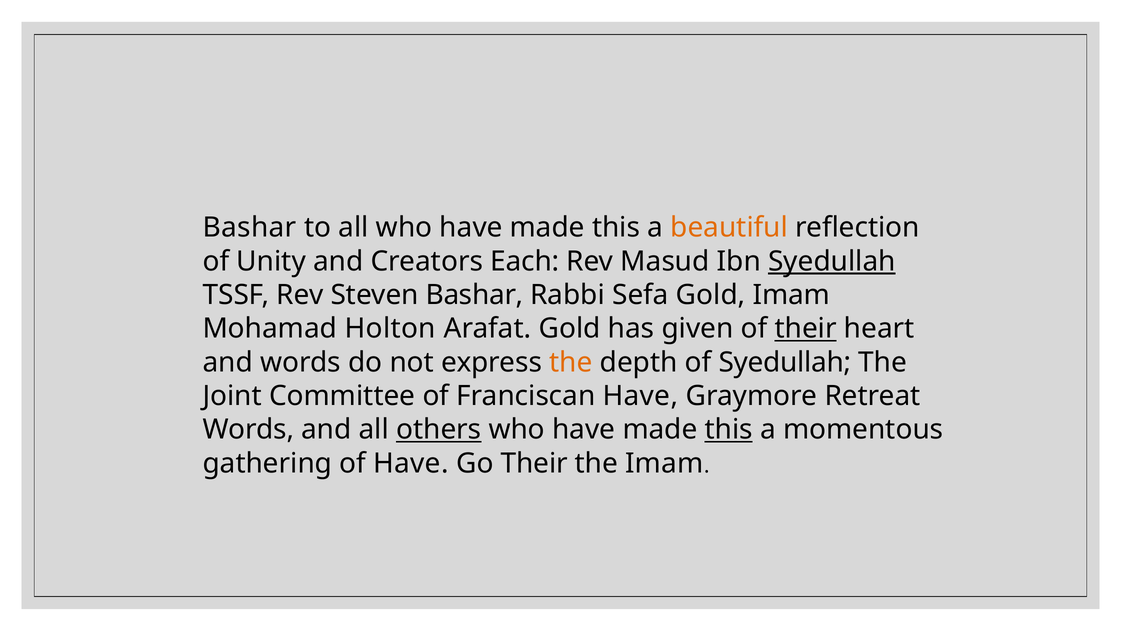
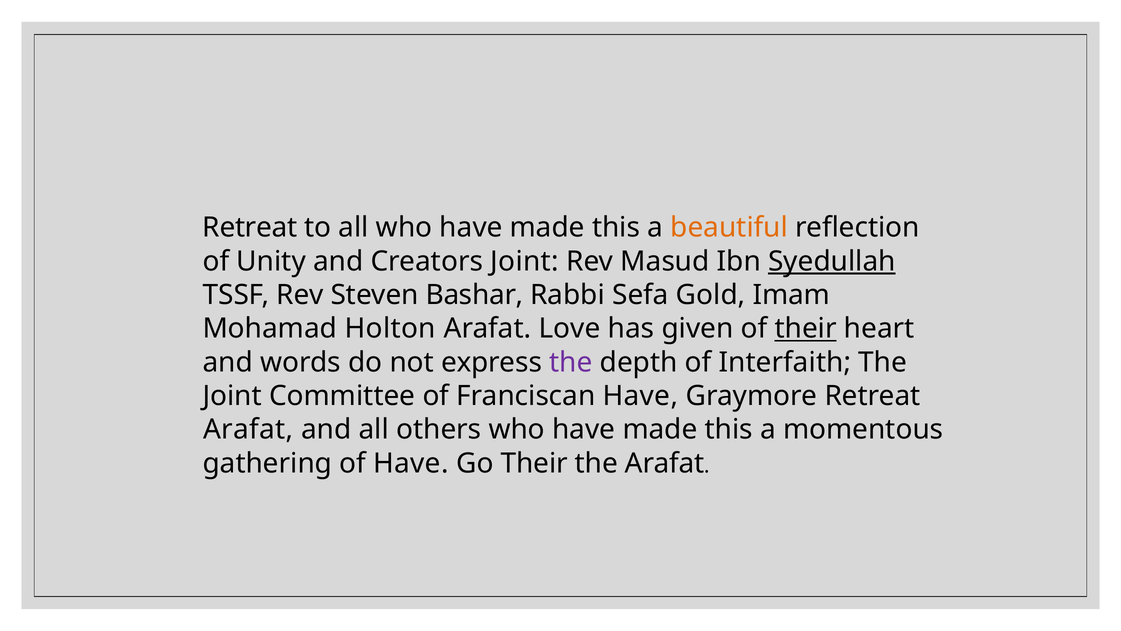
Bashar at (250, 228): Bashar -> Retreat
Creators Each: Each -> Joint
Arafat Gold: Gold -> Love
the at (571, 362) colour: orange -> purple
of Syedullah: Syedullah -> Interfaith
Words at (248, 429): Words -> Arafat
others underline: present -> none
this at (729, 429) underline: present -> none
the Imam: Imam -> Arafat
